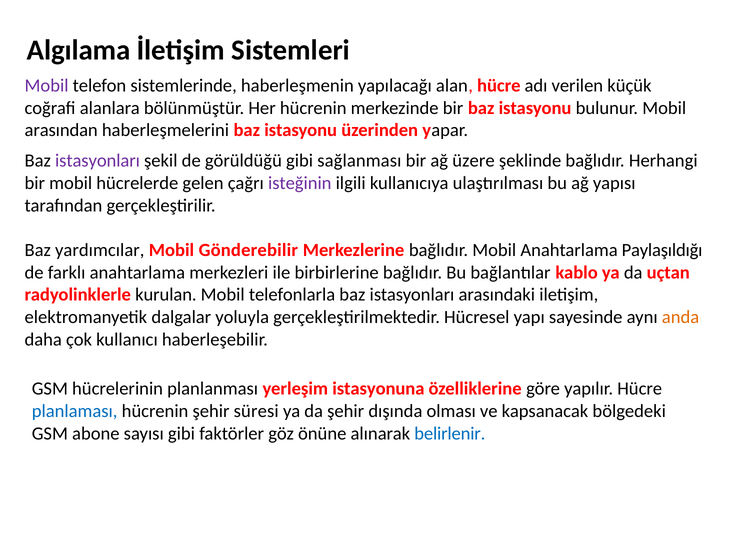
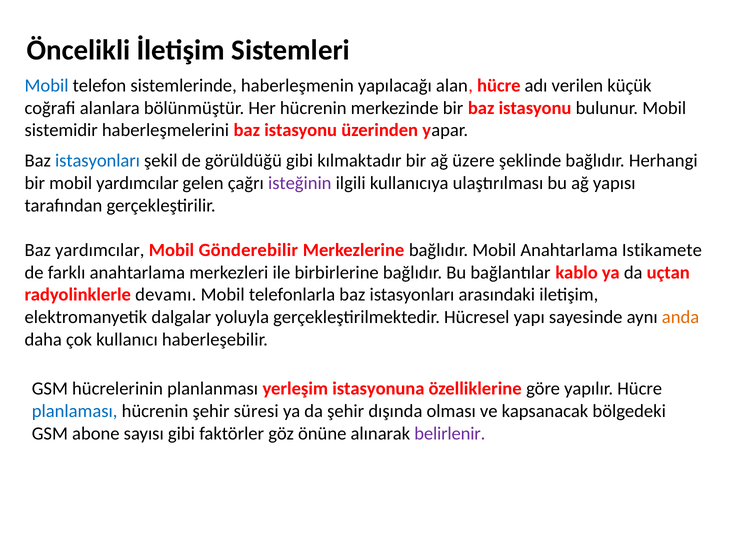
Algılama: Algılama -> Öncelikli
Mobil at (47, 86) colour: purple -> blue
arasından: arasından -> sistemidir
istasyonları at (97, 161) colour: purple -> blue
sağlanması: sağlanması -> kılmaktadır
mobil hücrelerde: hücrelerde -> yardımcılar
Paylaşıldığı: Paylaşıldığı -> Istikamete
kurulan: kurulan -> devamı
belirlenir colour: blue -> purple
